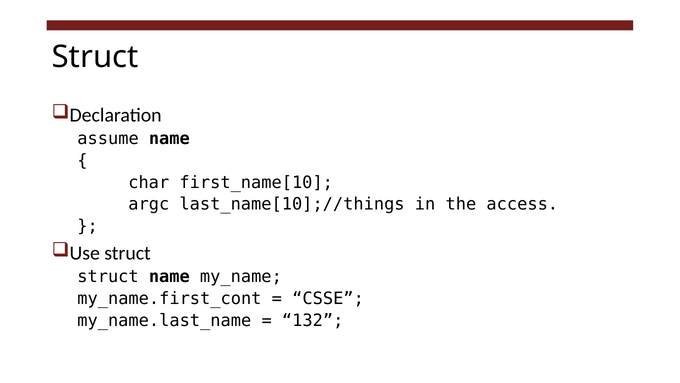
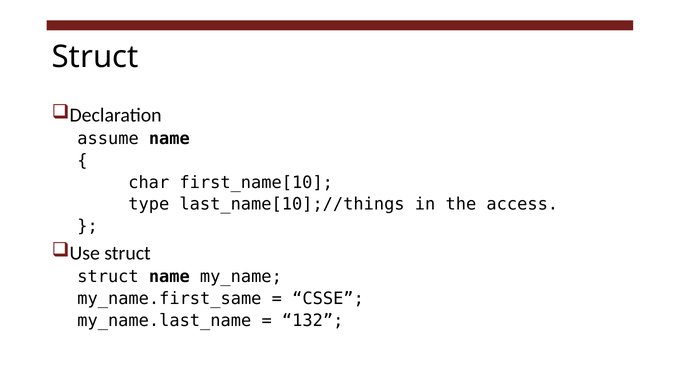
argc: argc -> type
my_name.first_cont: my_name.first_cont -> my_name.first_same
